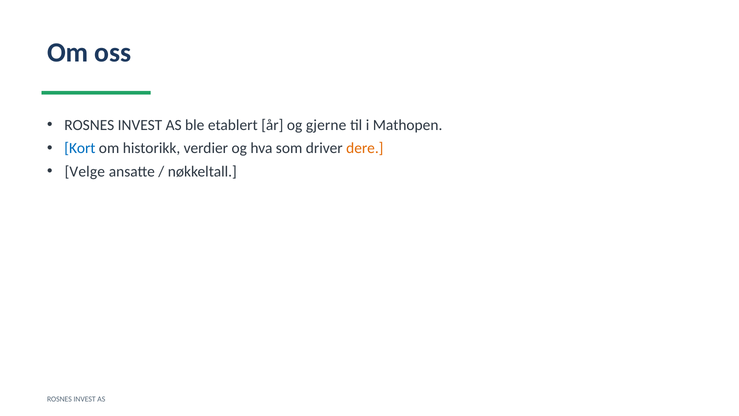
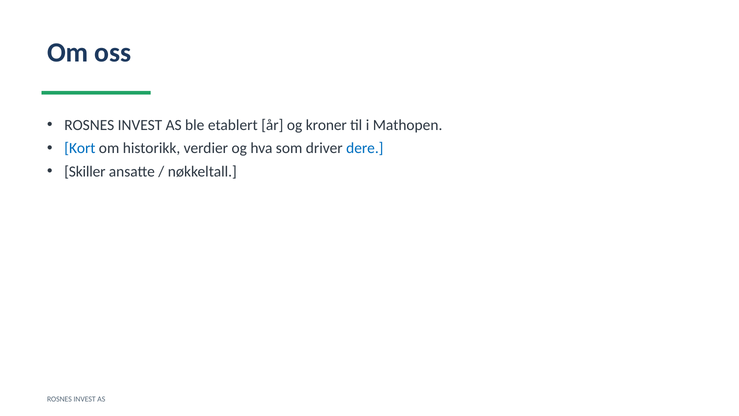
gjerne: gjerne -> kroner
dere colour: orange -> blue
Velge: Velge -> Skiller
